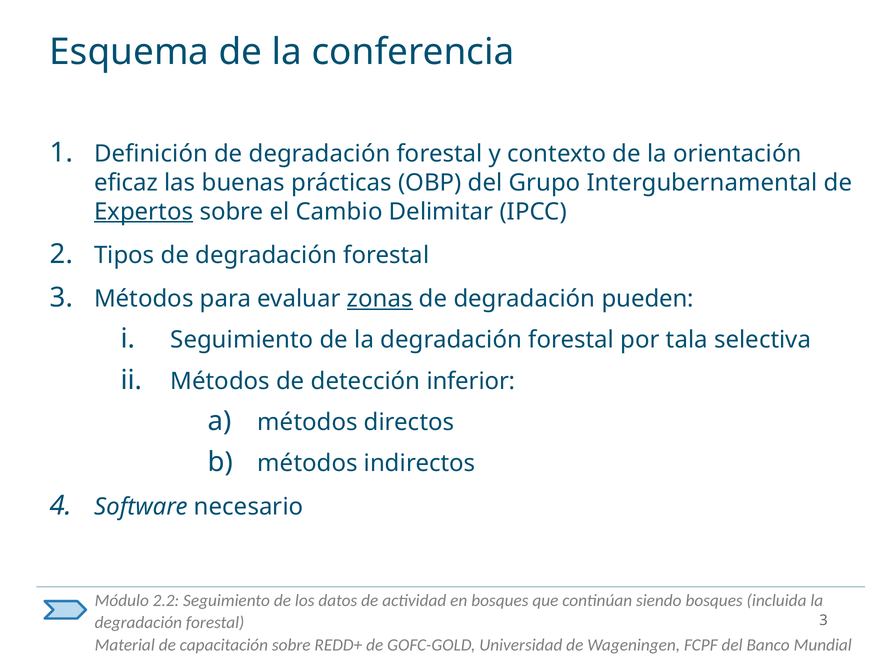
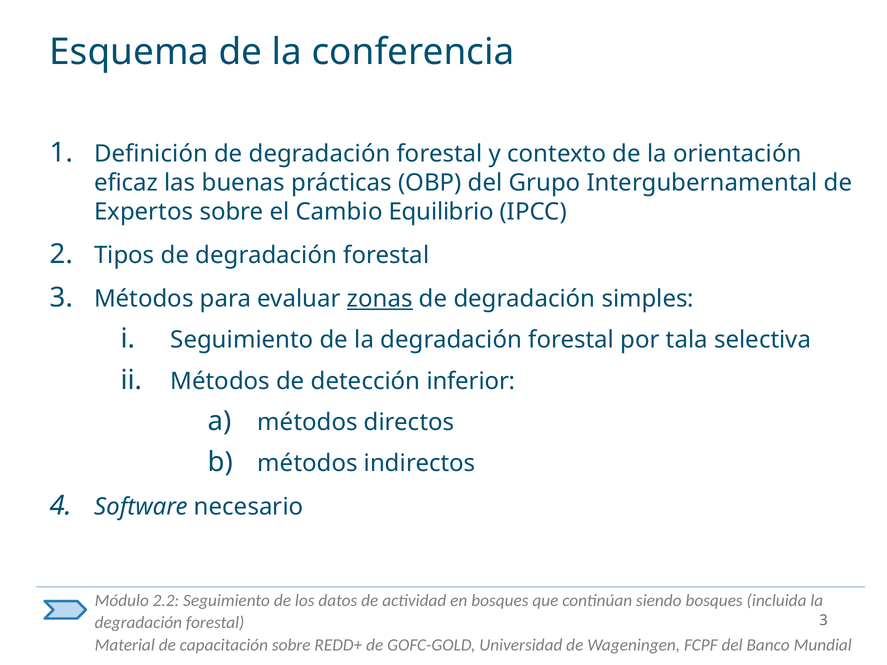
Expertos underline: present -> none
Delimitar: Delimitar -> Equilibrio
pueden: pueden -> simples
